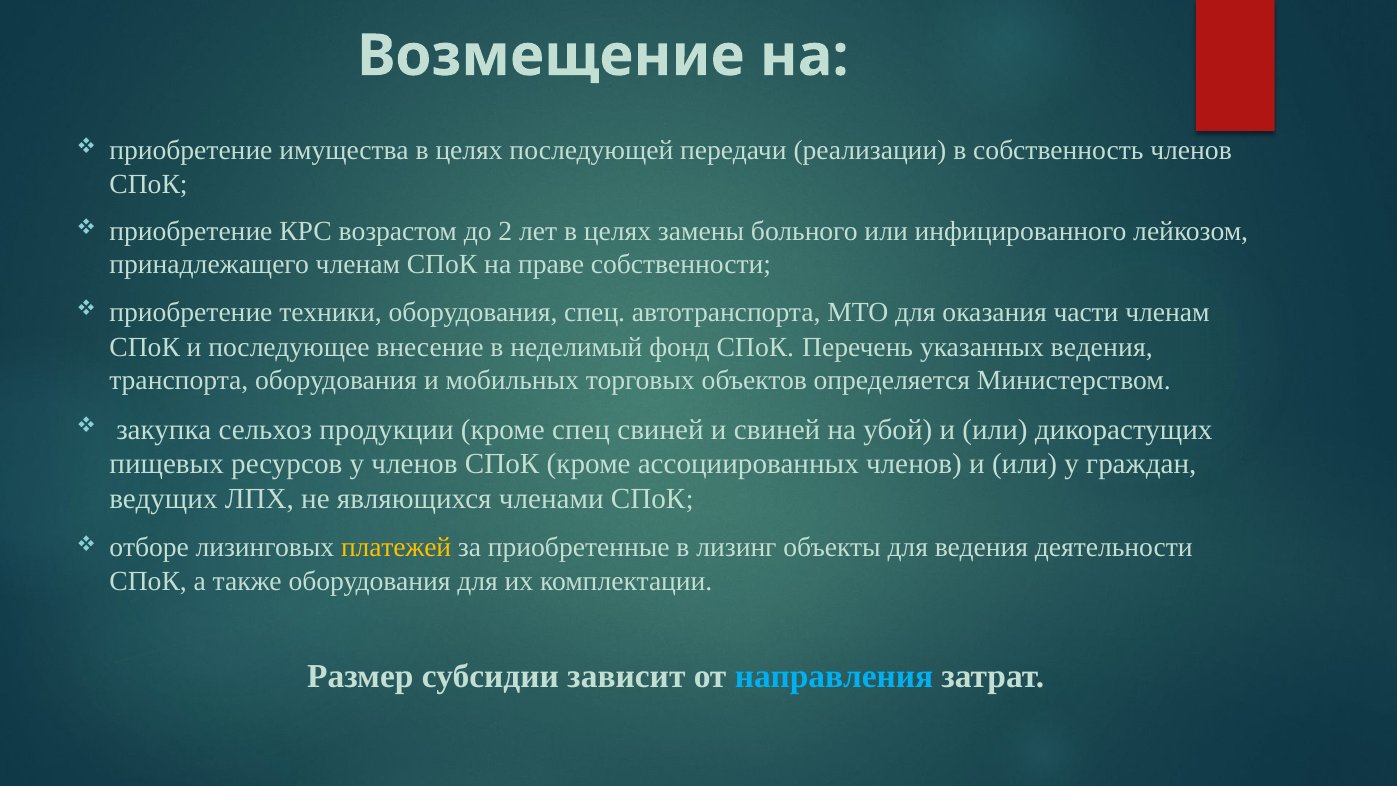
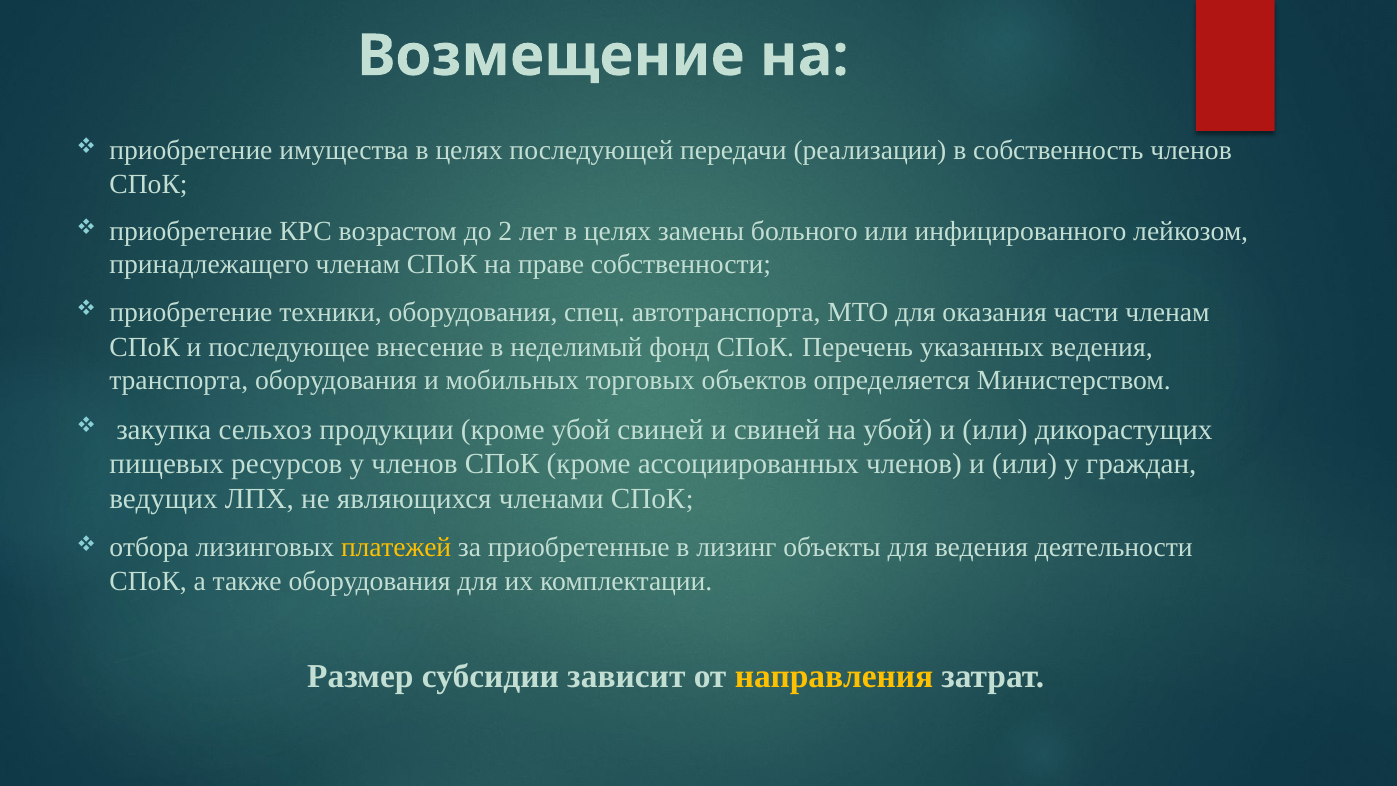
кроме спец: спец -> убой
отборе: отборе -> отбора
направления colour: light blue -> yellow
